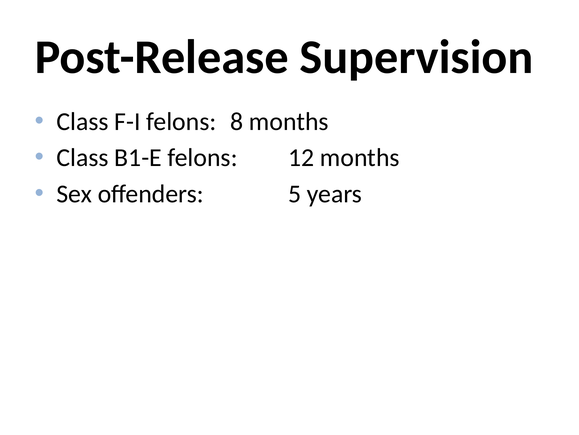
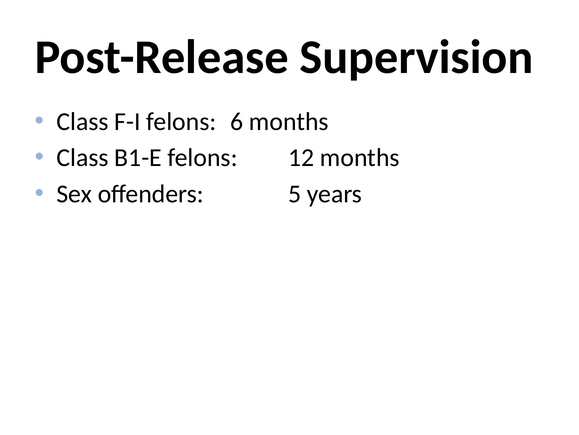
8: 8 -> 6
